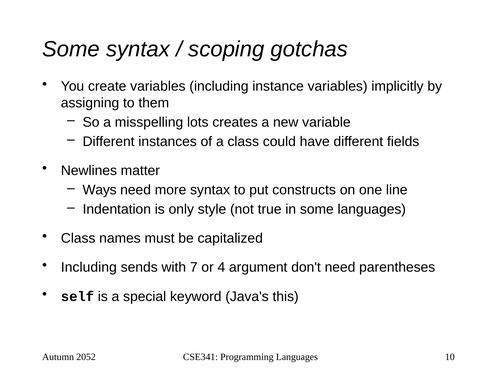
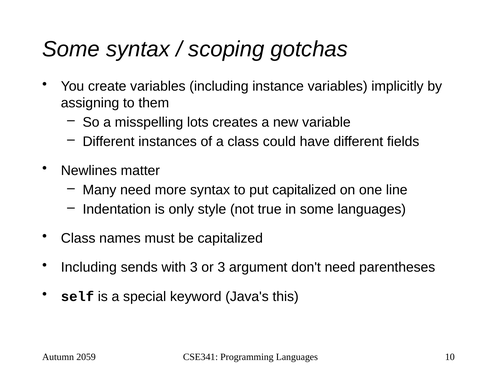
Ways: Ways -> Many
put constructs: constructs -> capitalized
with 7: 7 -> 3
or 4: 4 -> 3
2052: 2052 -> 2059
